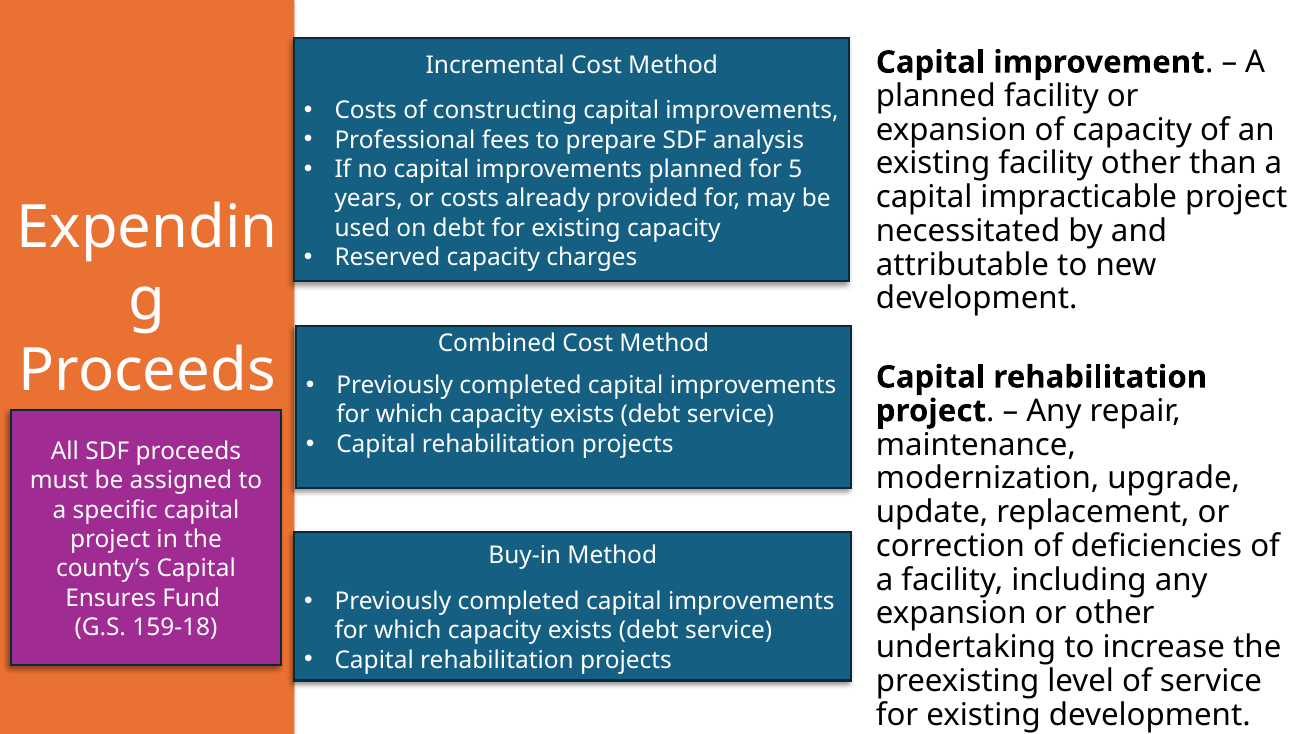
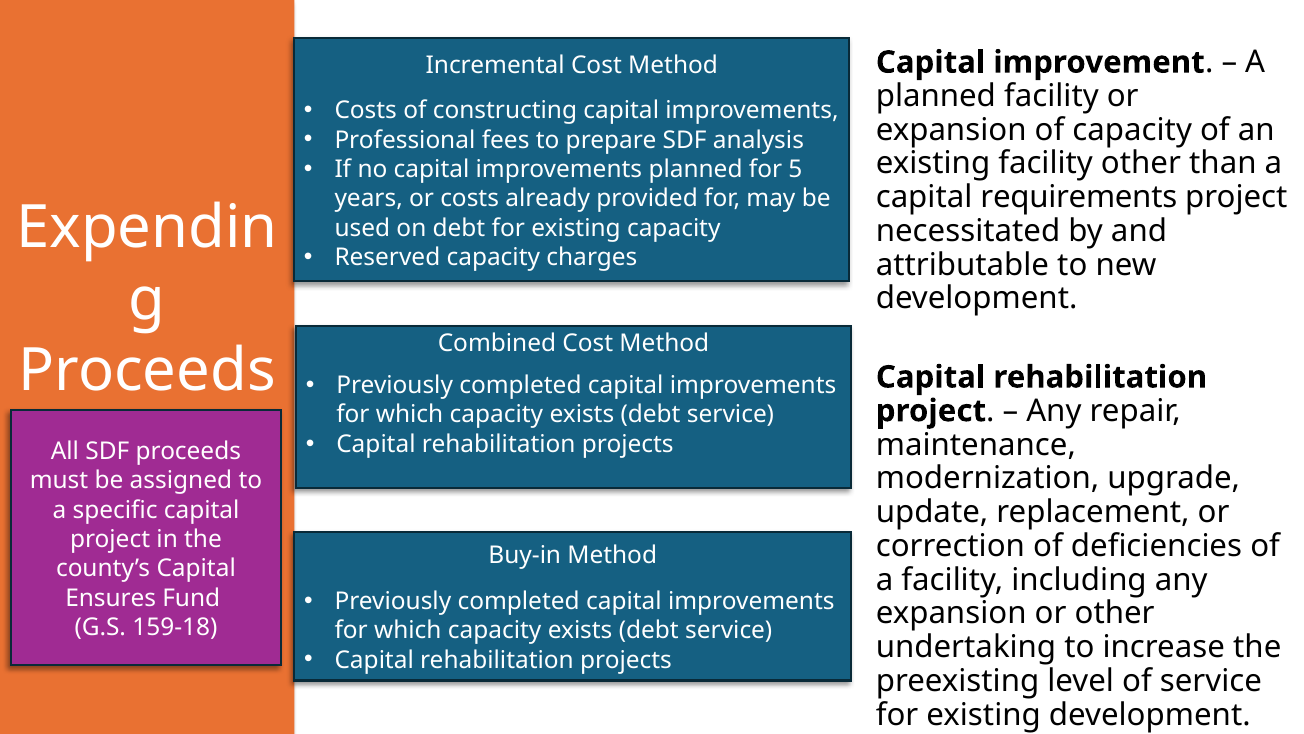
impracticable: impracticable -> requirements
